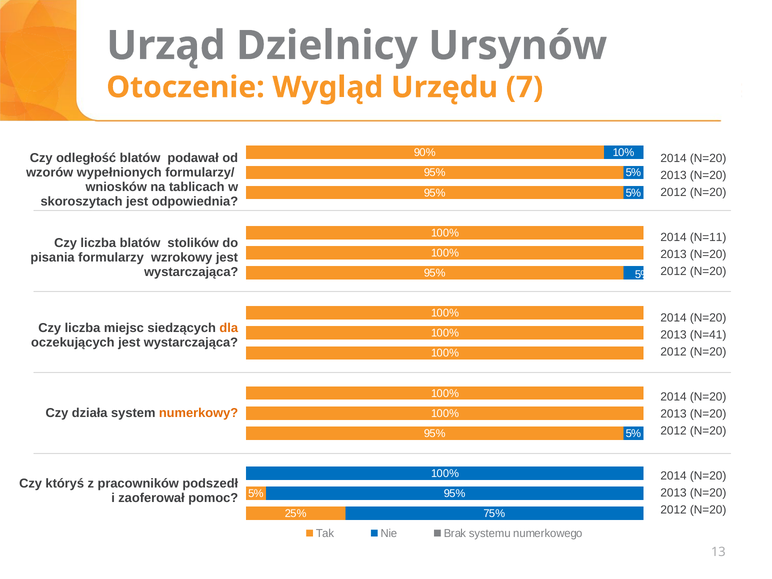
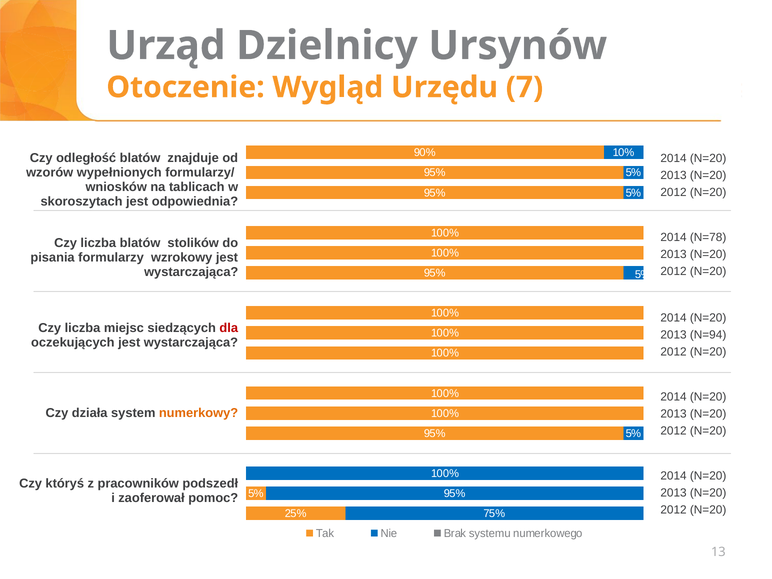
podawał: podawał -> znajduje
N=11: N=11 -> N=78
dla colour: orange -> red
N=41: N=41 -> N=94
